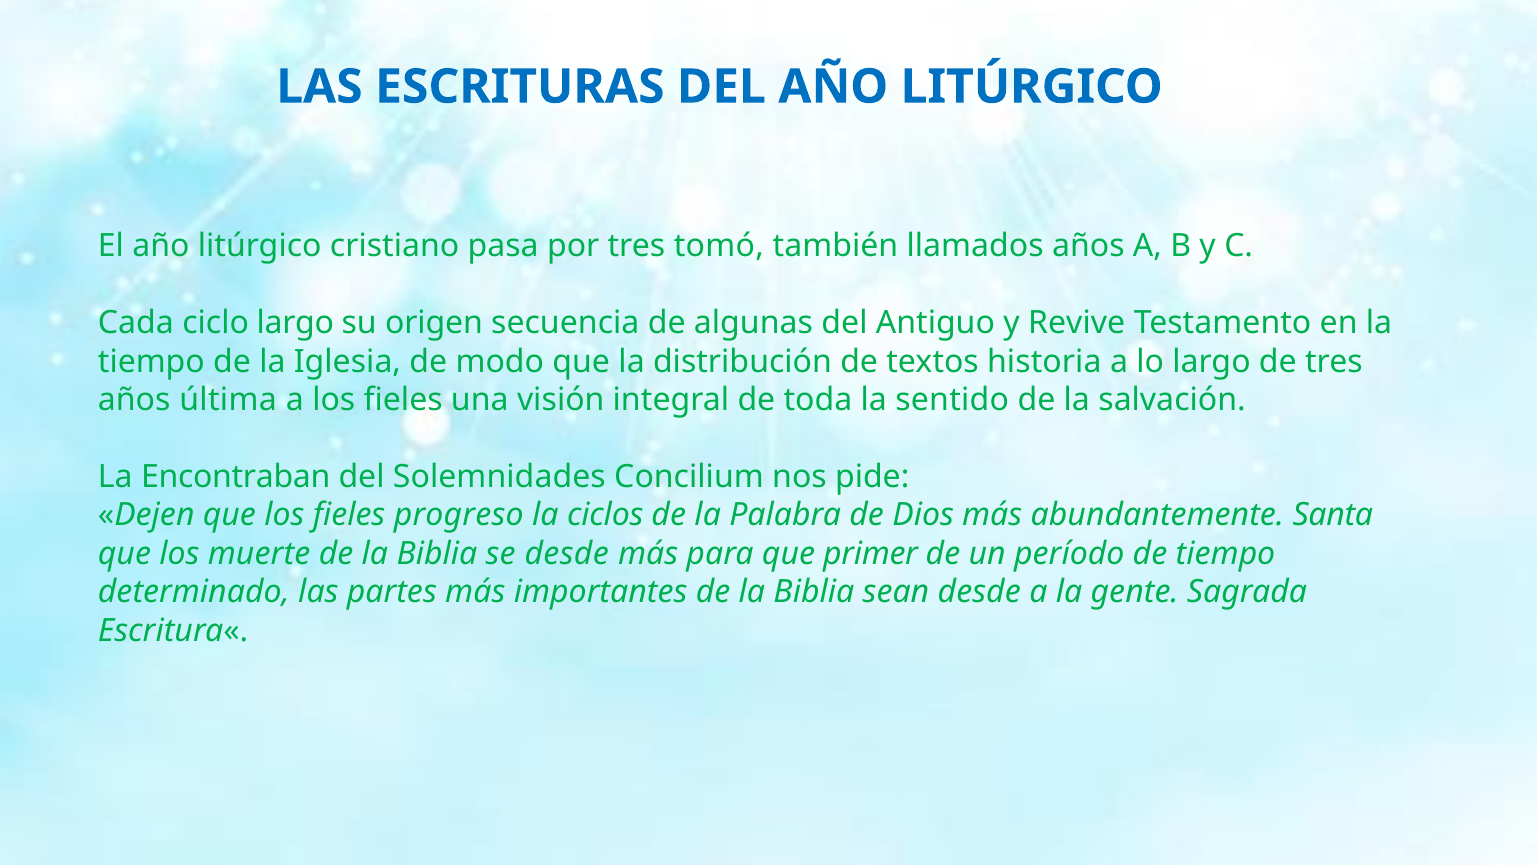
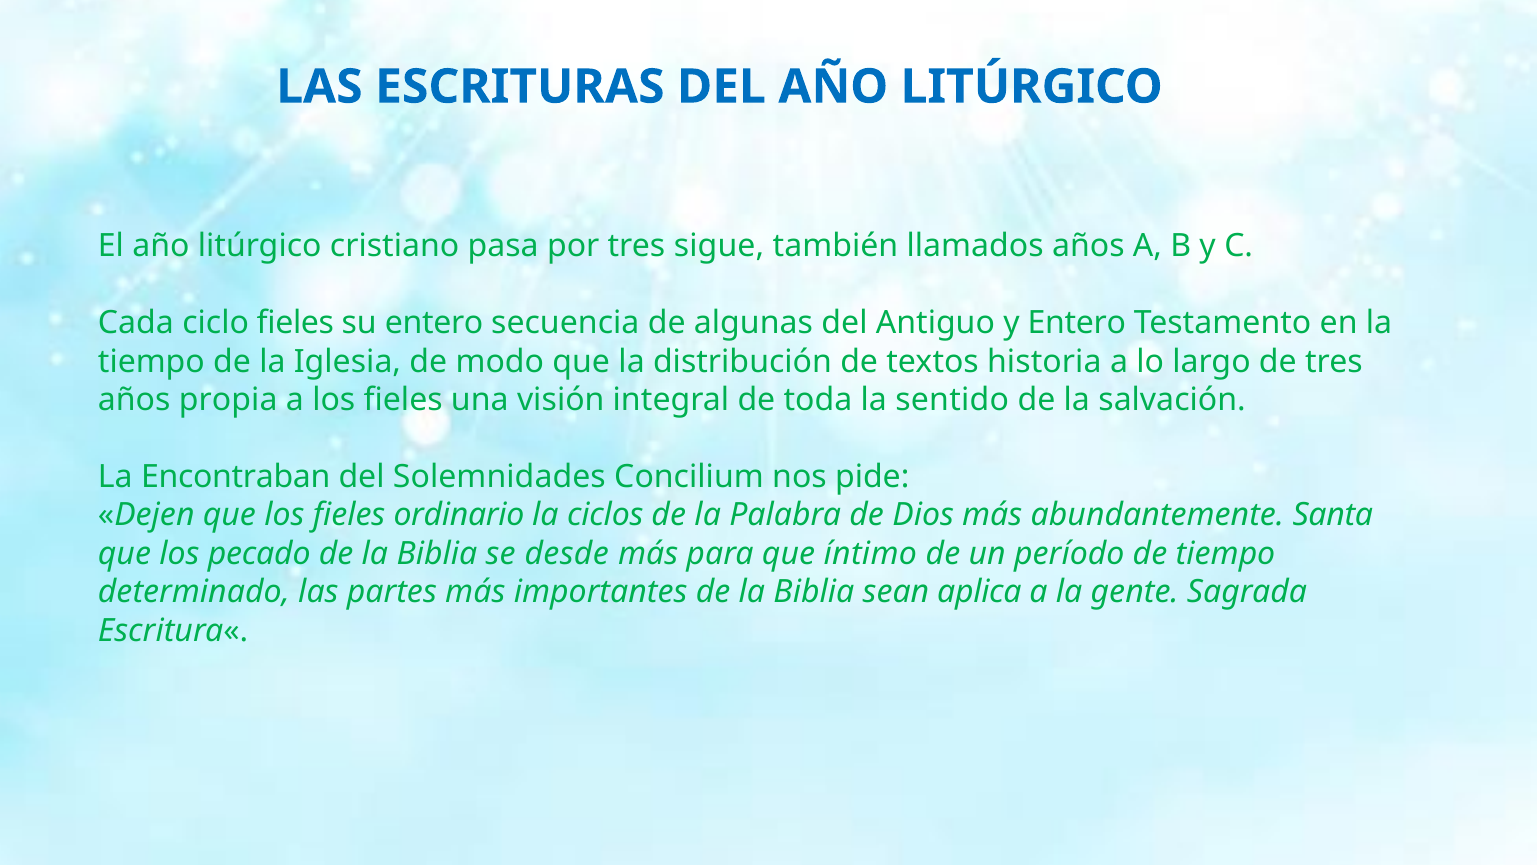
tomó: tomó -> sigue
ciclo largo: largo -> fieles
su origen: origen -> entero
y Revive: Revive -> Entero
última: última -> propia
progreso: progreso -> ordinario
muerte: muerte -> pecado
primer: primer -> íntimo
sean desde: desde -> aplica
